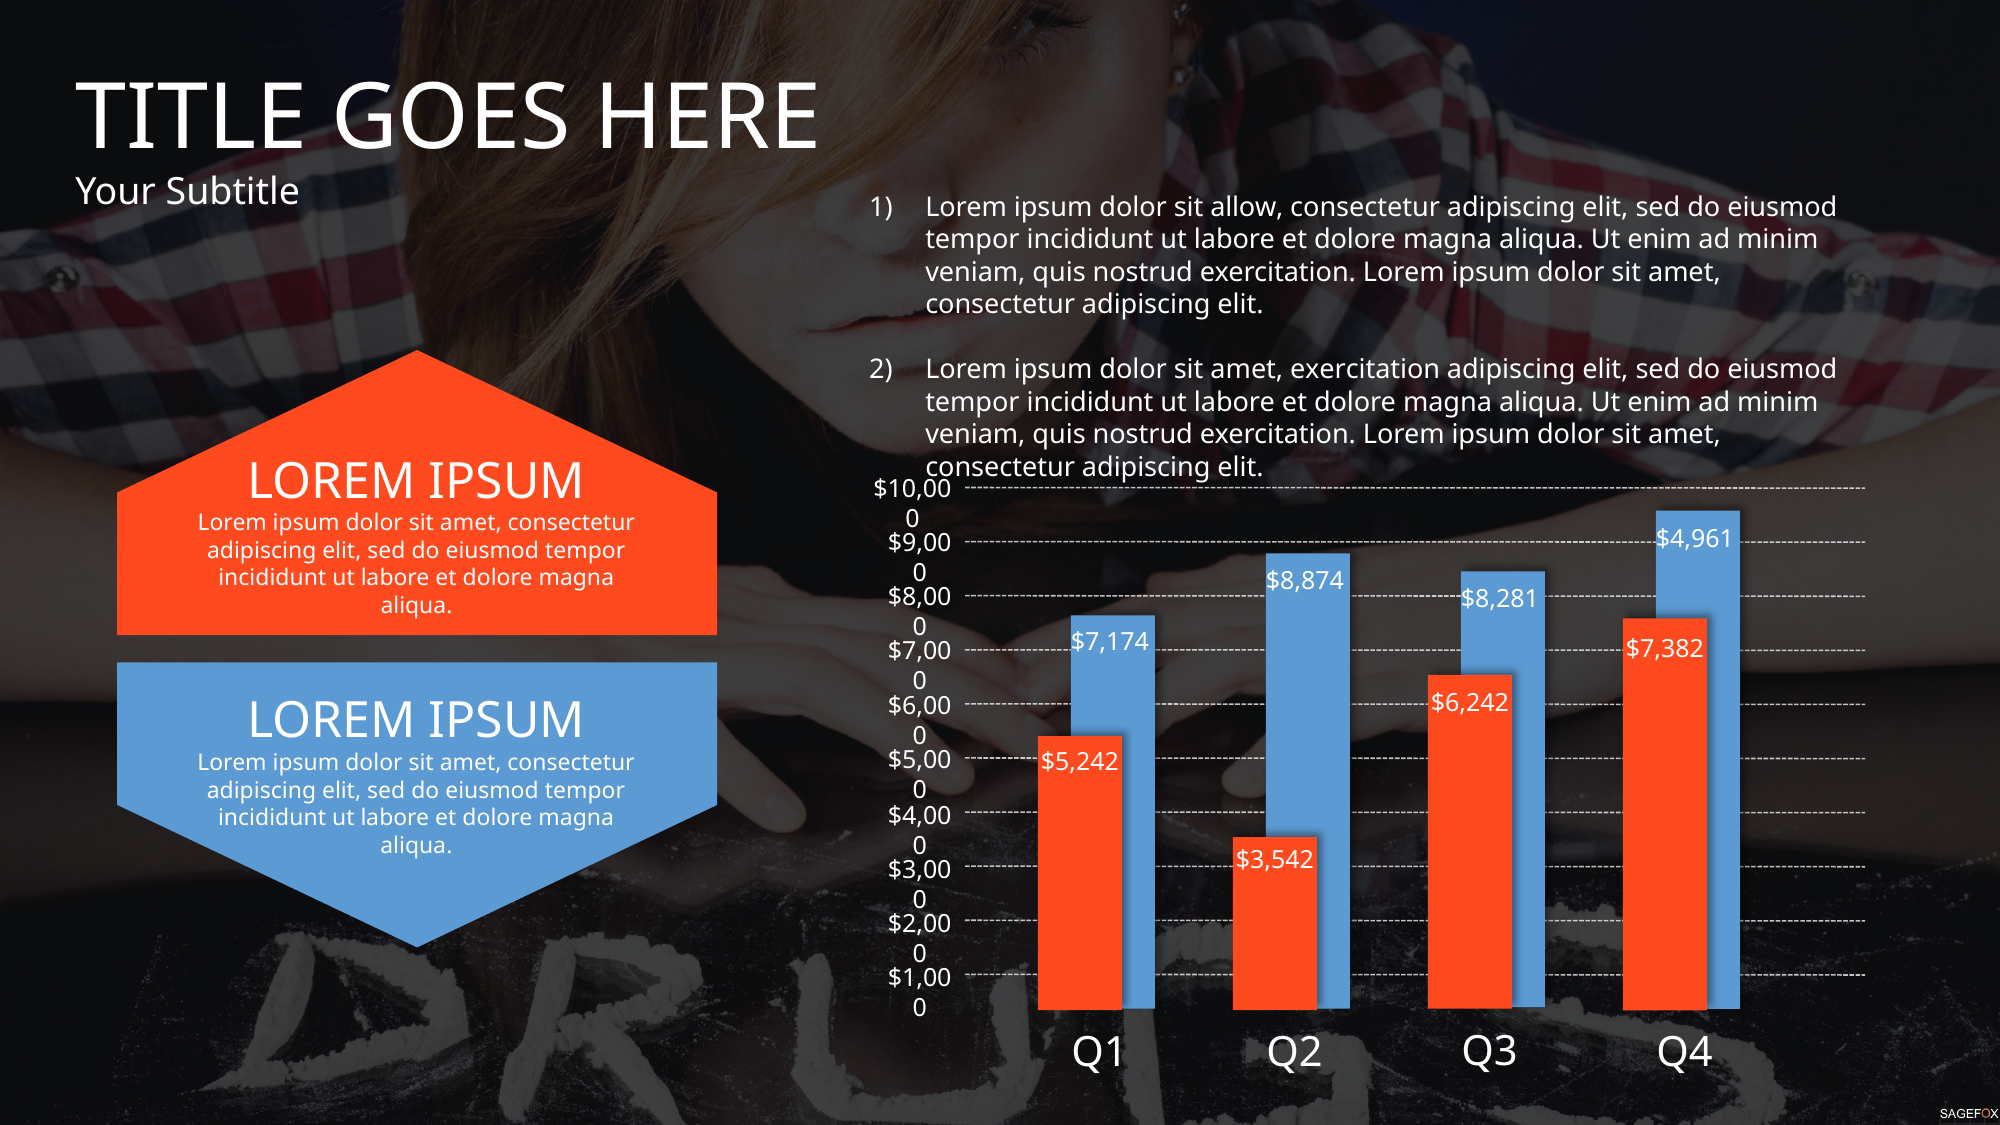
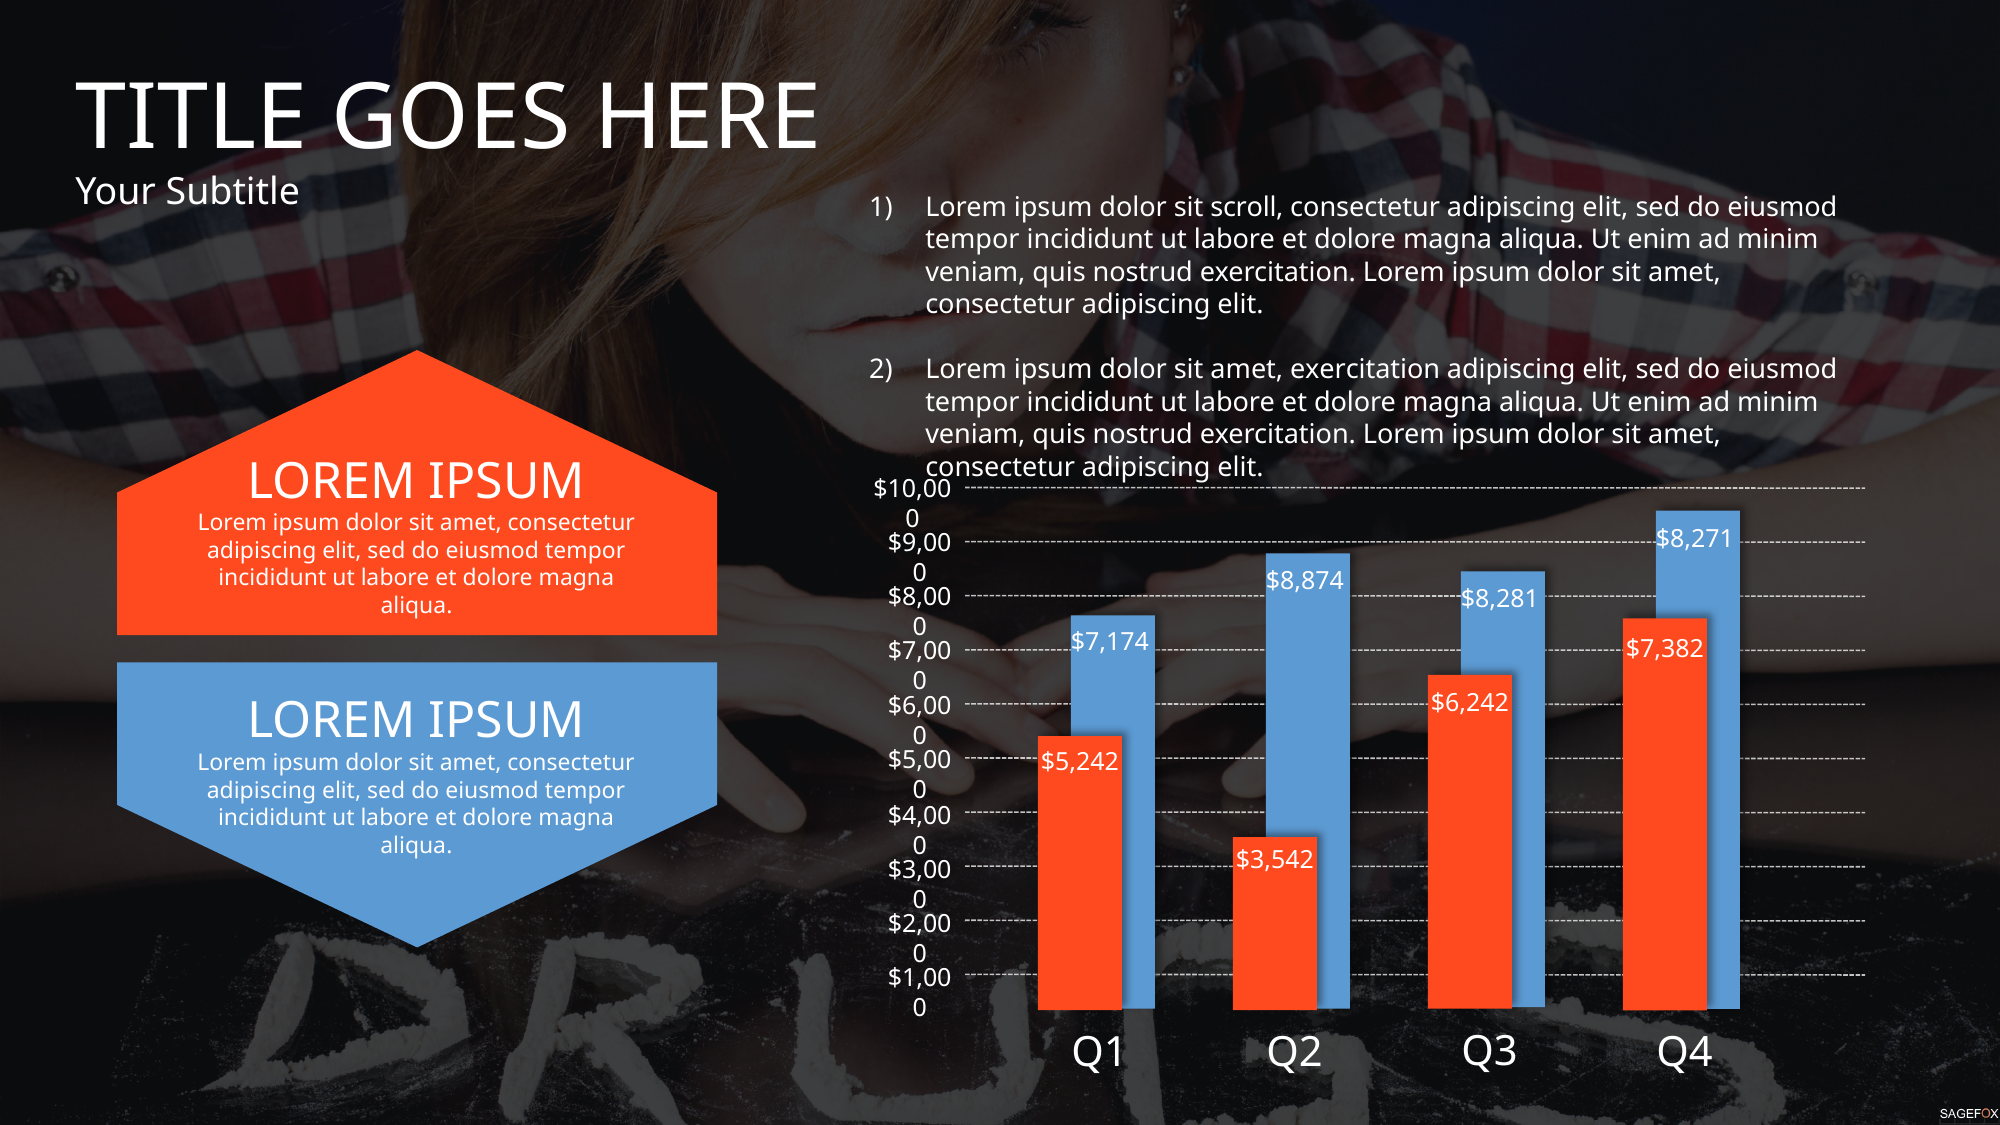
allow: allow -> scroll
$4,961: $4,961 -> $8,271
